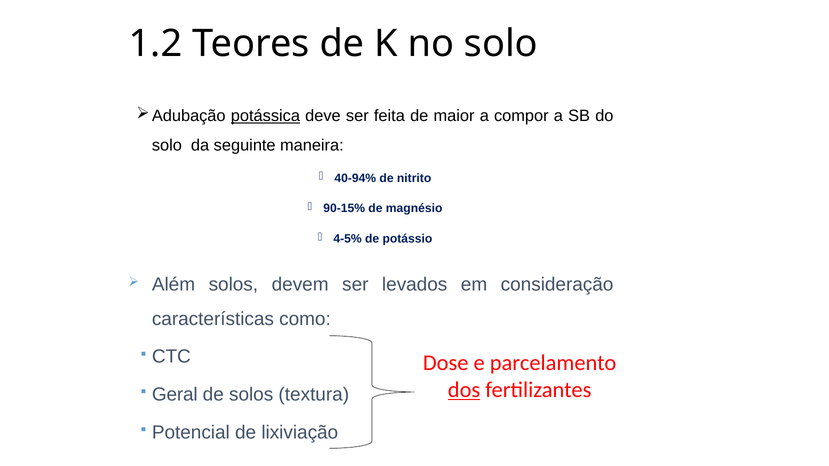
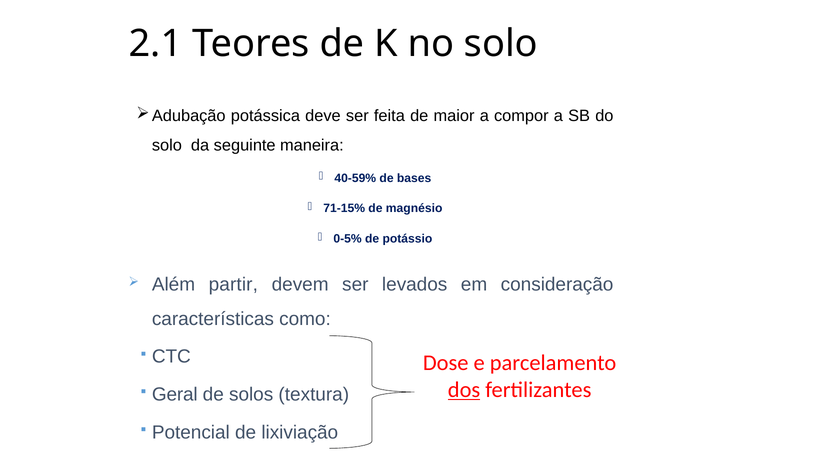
1.2: 1.2 -> 2.1
potássica underline: present -> none
40-94%: 40-94% -> 40-59%
nitrito: nitrito -> bases
90-15%: 90-15% -> 71-15%
4-5%: 4-5% -> 0-5%
Além solos: solos -> partir
